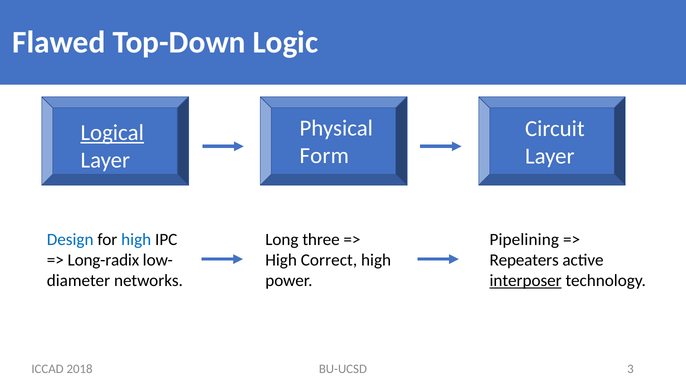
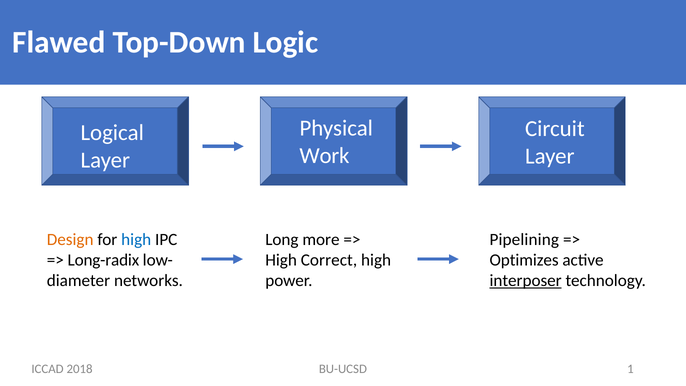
Logical underline: present -> none
Form: Form -> Work
Design colour: blue -> orange
three: three -> more
Repeaters: Repeaters -> Optimizes
3: 3 -> 1
